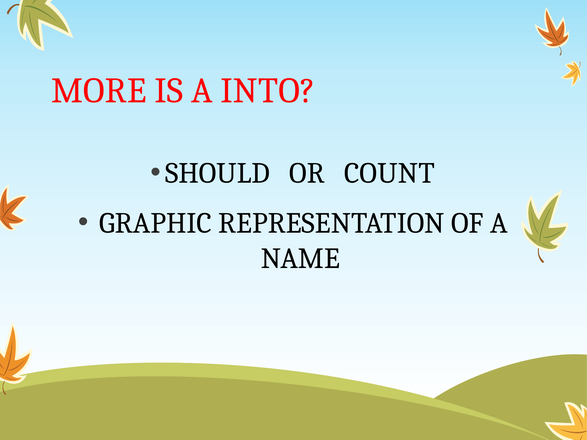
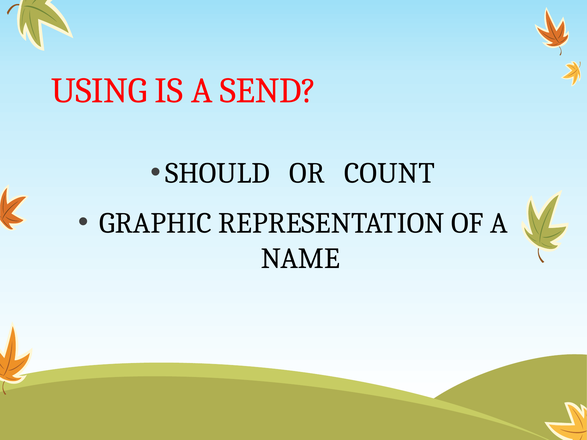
MORE: MORE -> USING
INTO: INTO -> SEND
